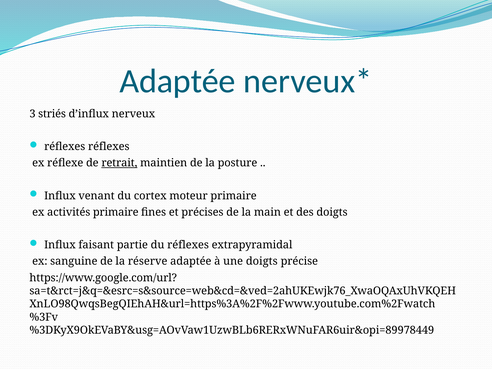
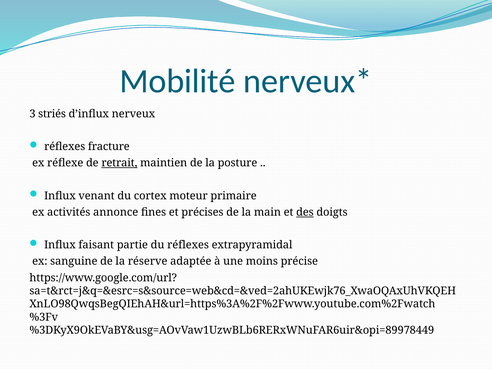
Adaptée at (178, 81): Adaptée -> Mobilité
réflexes réflexes: réflexes -> fracture
activités primaire: primaire -> annonce
des underline: none -> present
une doigts: doigts -> moins
